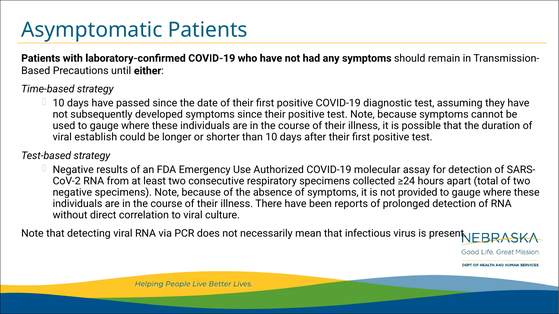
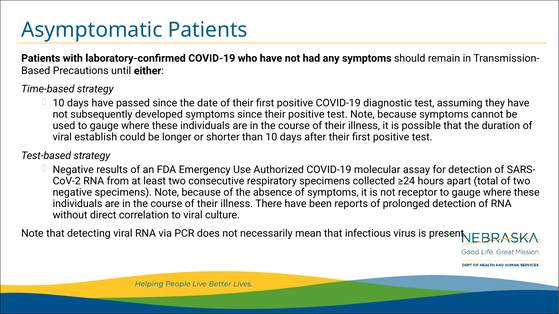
provided: provided -> receptor
